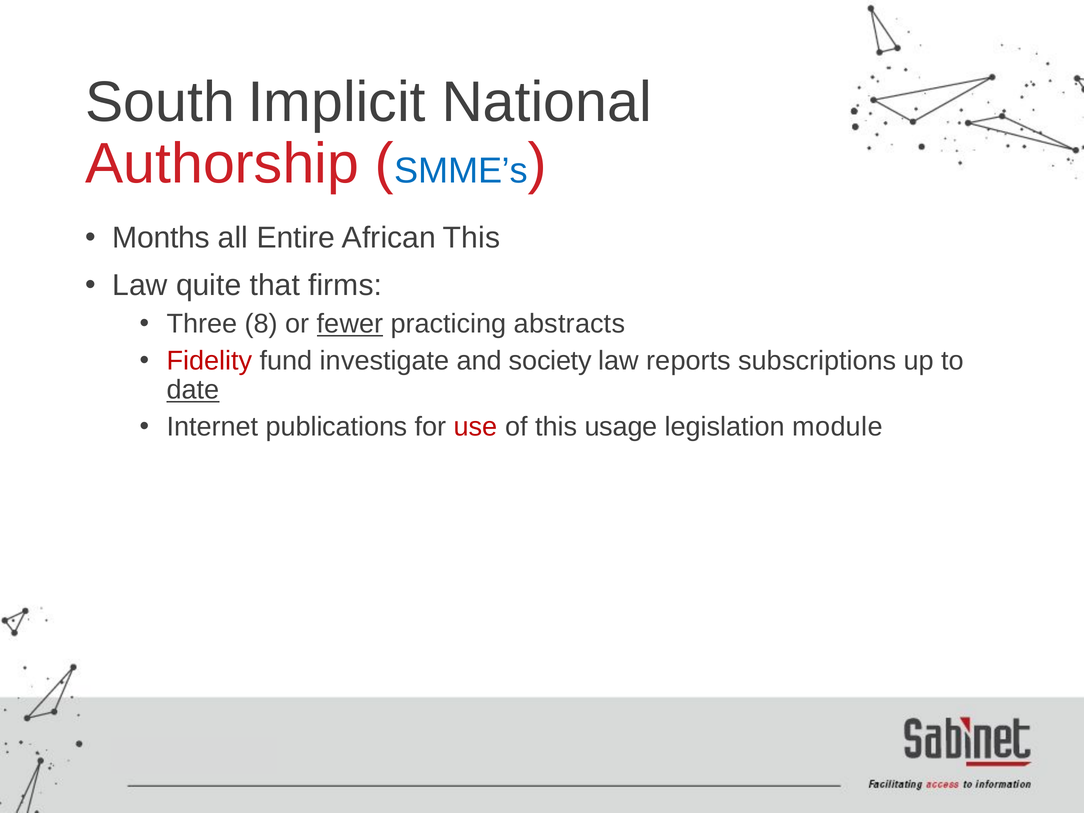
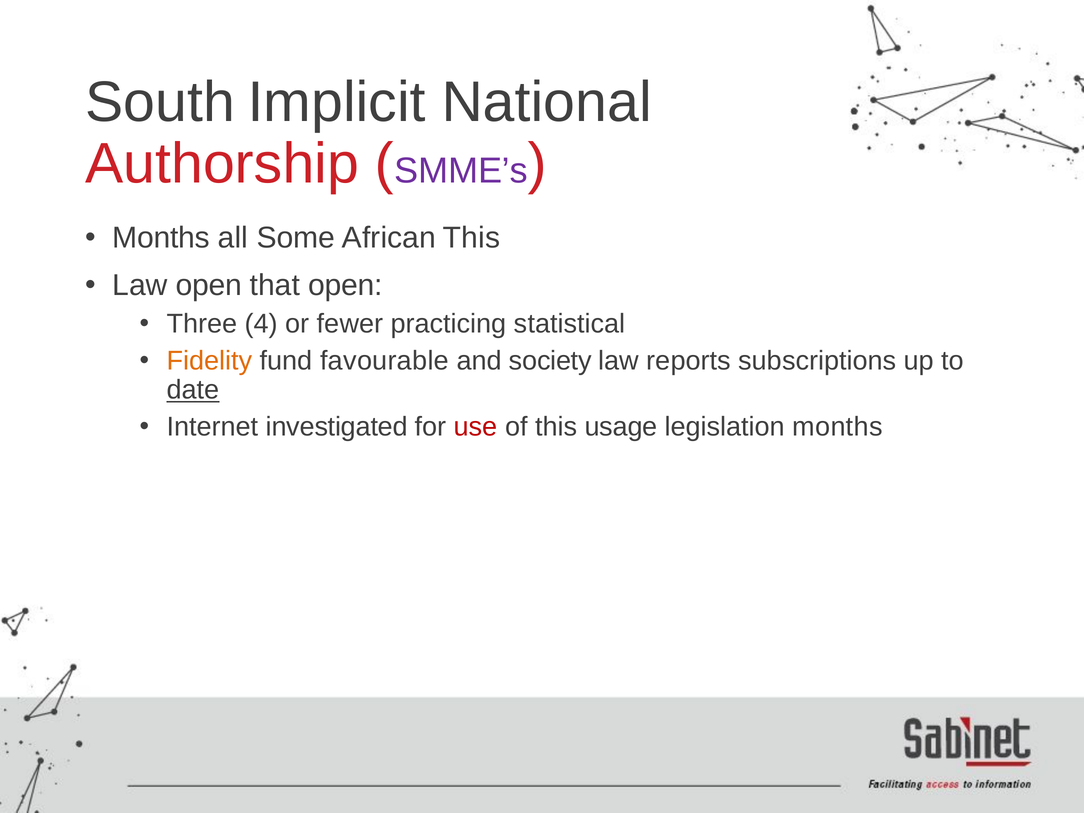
SMME’s colour: blue -> purple
Entire: Entire -> Some
Law quite: quite -> open
that firms: firms -> open
8: 8 -> 4
fewer underline: present -> none
abstracts: abstracts -> statistical
Fidelity colour: red -> orange
investigate: investigate -> favourable
publications: publications -> investigated
legislation module: module -> months
